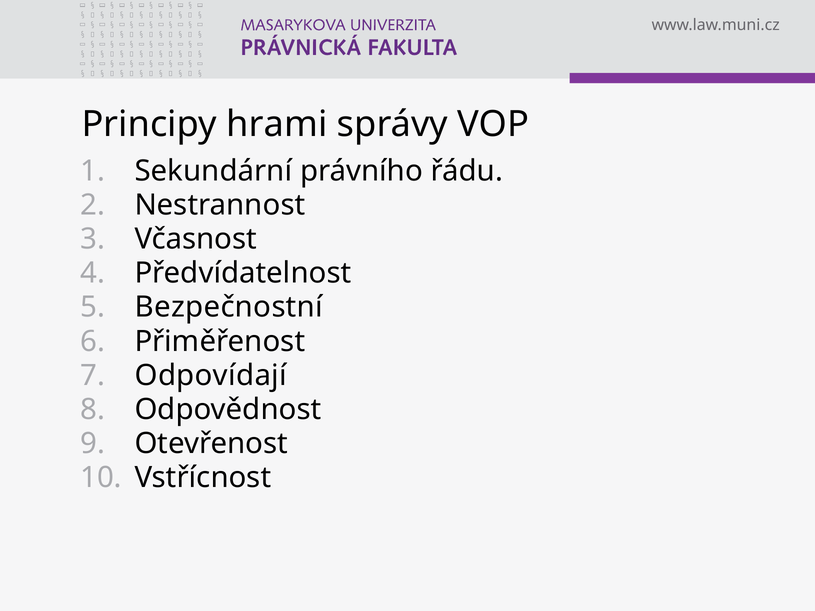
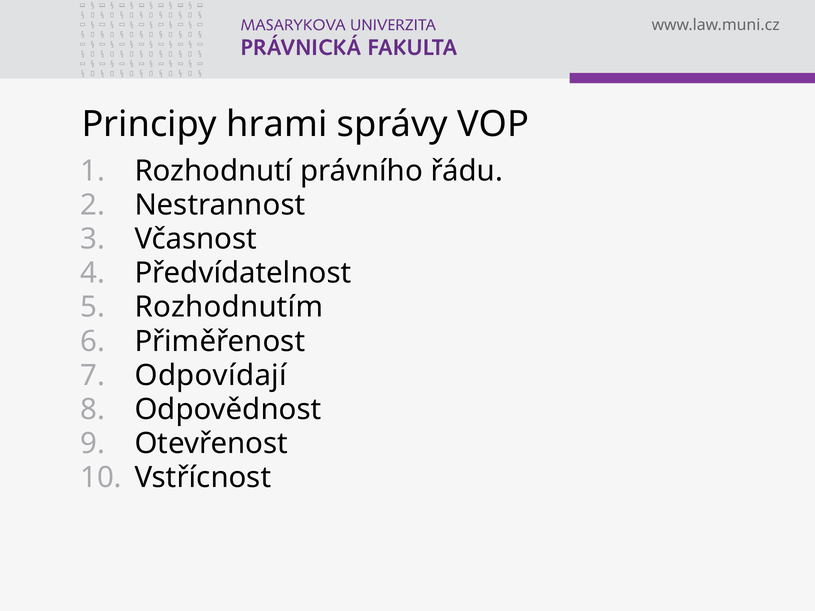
Sekundární: Sekundární -> Rozhodnutí
Bezpečnostní: Bezpečnostní -> Rozhodnutím
